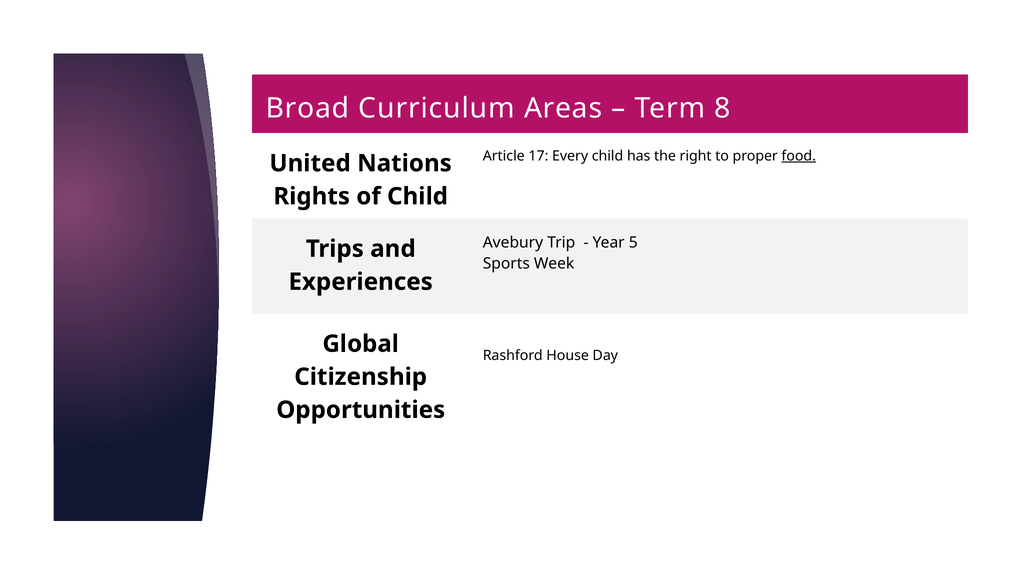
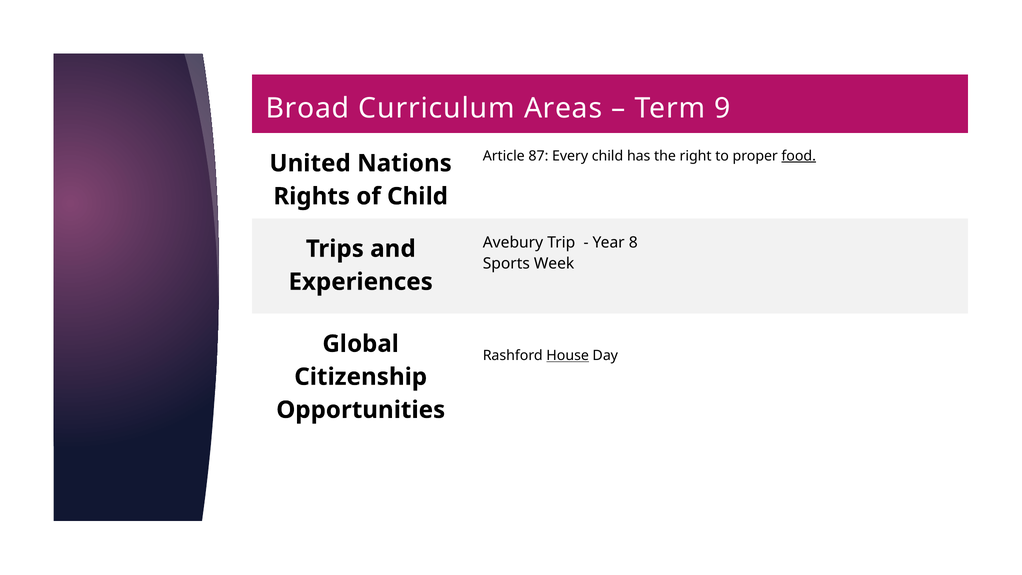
8: 8 -> 9
17: 17 -> 87
5: 5 -> 8
House underline: none -> present
